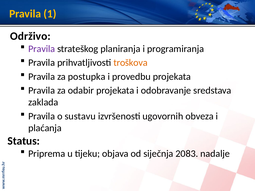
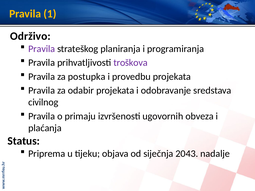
troškova colour: orange -> purple
zaklada: zaklada -> civilnog
sustavu: sustavu -> primaju
2083: 2083 -> 2043
